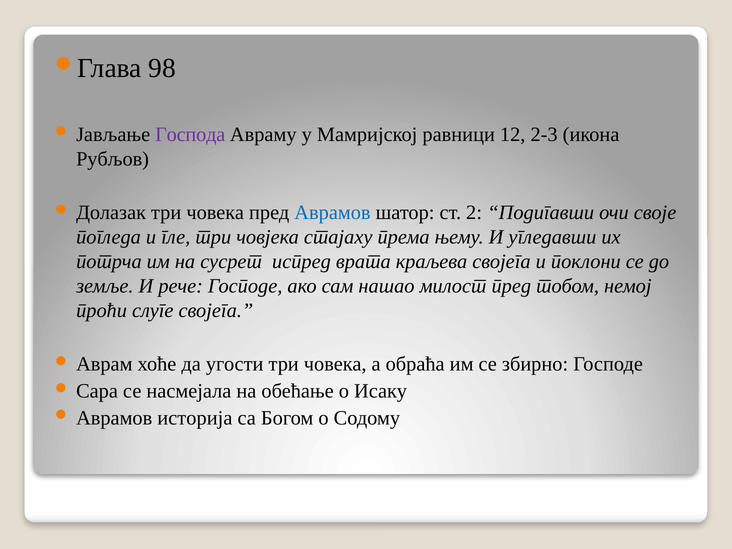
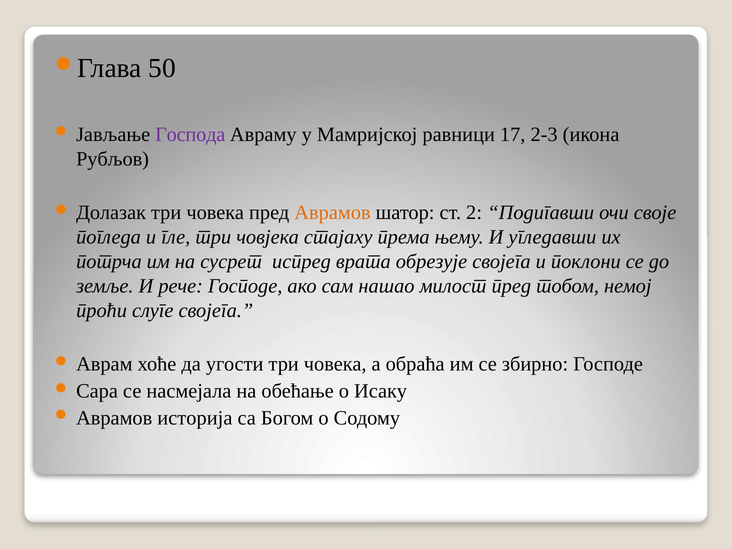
98: 98 -> 50
12: 12 -> 17
Аврамов at (332, 213) colour: blue -> orange
краљева: краљева -> обрезује
